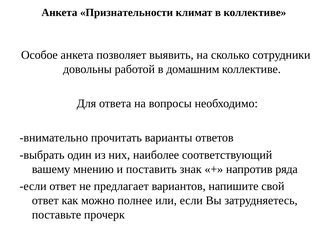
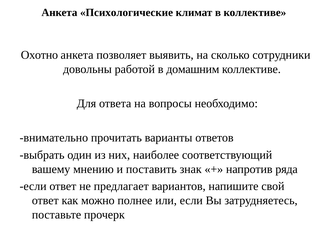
Признательности: Признательности -> Психологические
Особое: Особое -> Охотно
